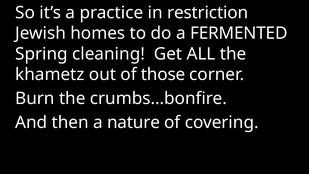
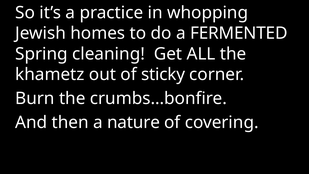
restriction: restriction -> whopping
those: those -> sticky
